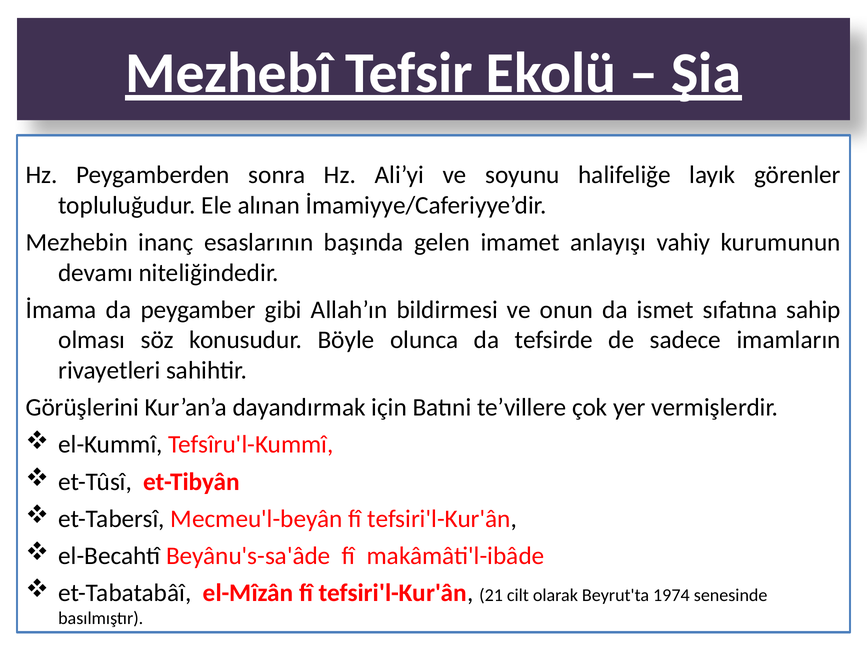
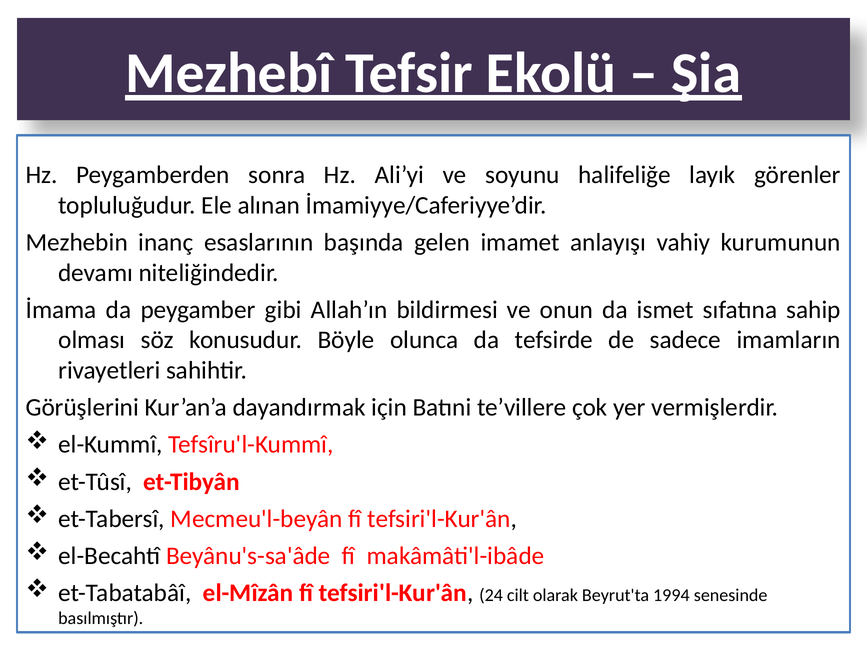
21: 21 -> 24
1974: 1974 -> 1994
